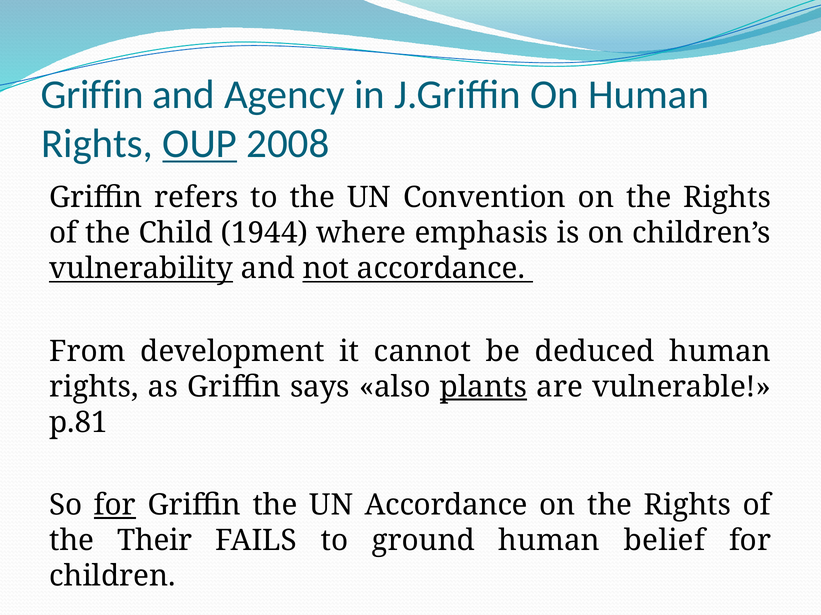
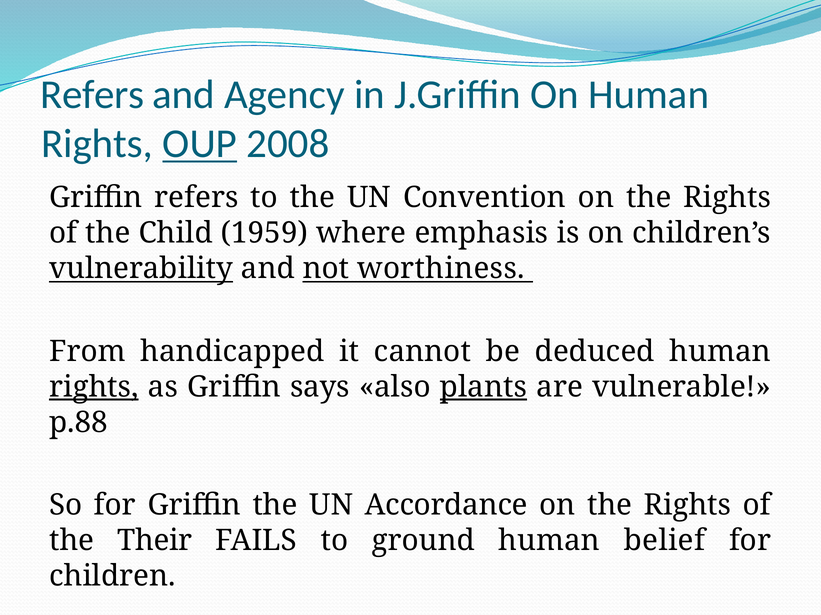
Griffin at (92, 95): Griffin -> Refers
1944: 1944 -> 1959
not accordance: accordance -> worthiness
development: development -> handicapped
rights at (94, 387) underline: none -> present
p.81: p.81 -> p.88
for at (115, 506) underline: present -> none
